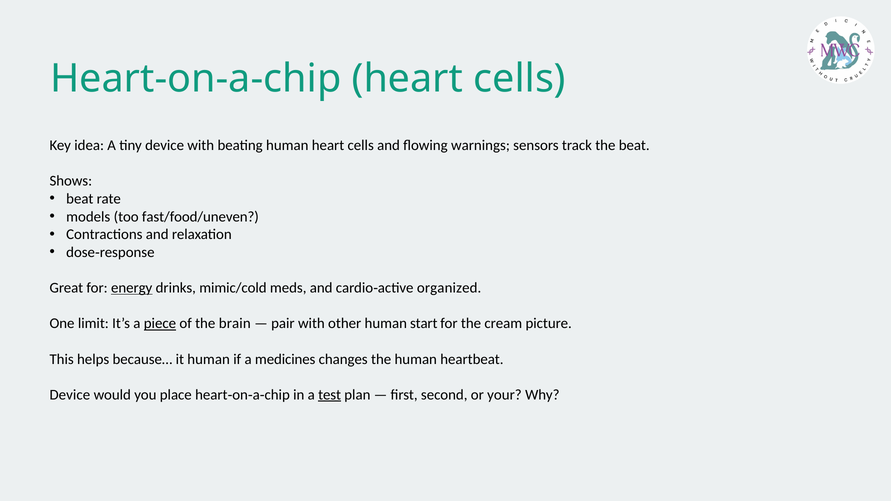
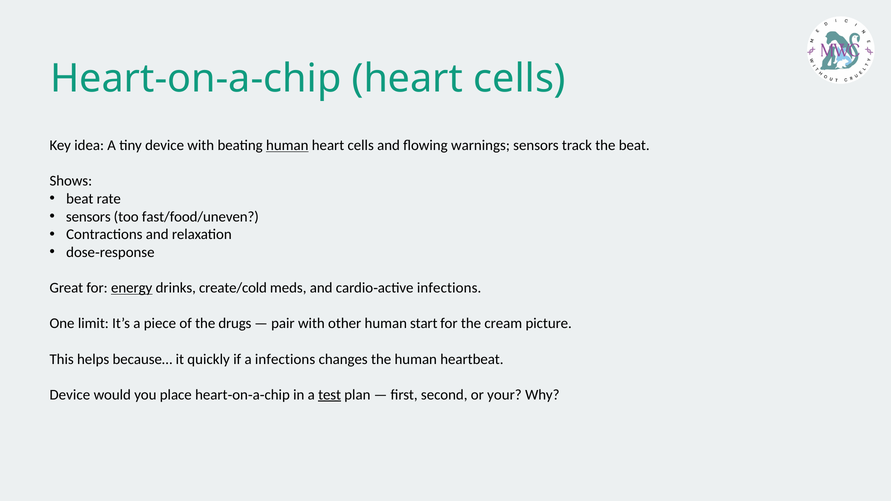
human at (287, 145) underline: none -> present
models at (88, 217): models -> sensors
mimic/cold: mimic/cold -> create/cold
organized at (449, 288): organized -> infections
piece underline: present -> none
brain: brain -> drugs
it human: human -> quickly
a medicines: medicines -> infections
